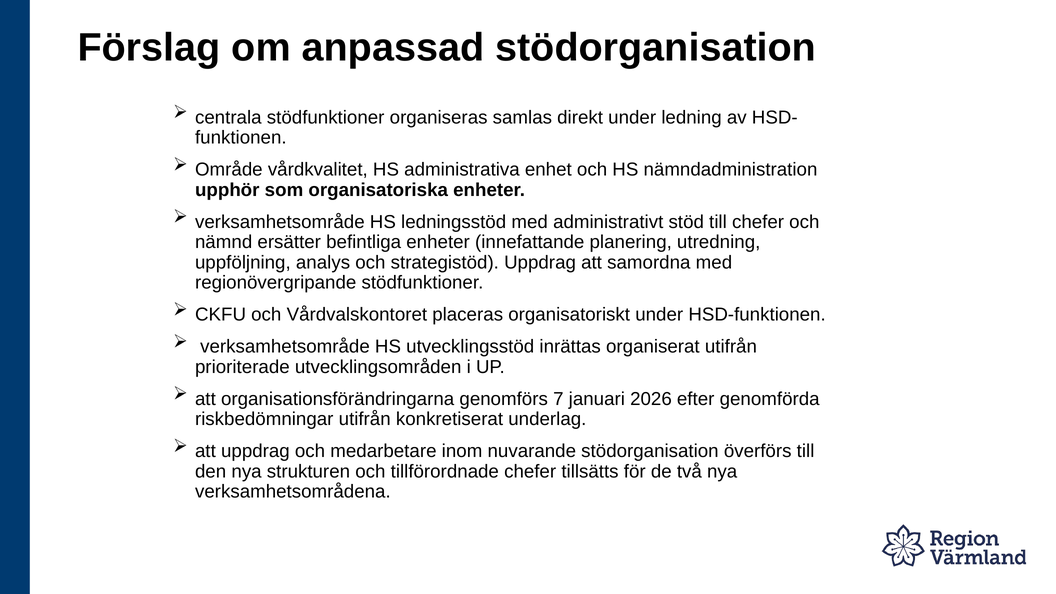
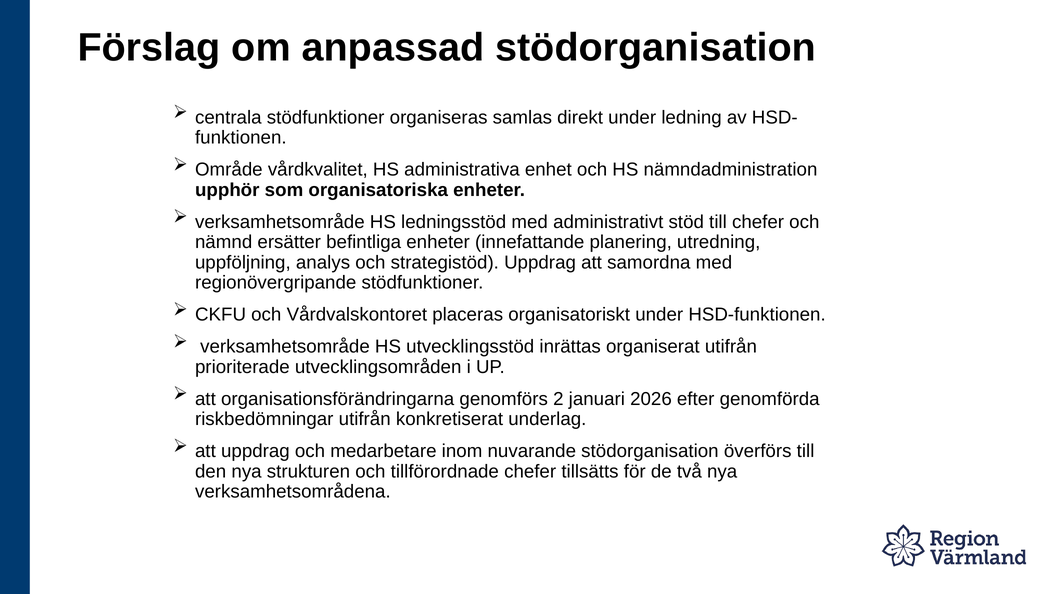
7: 7 -> 2
